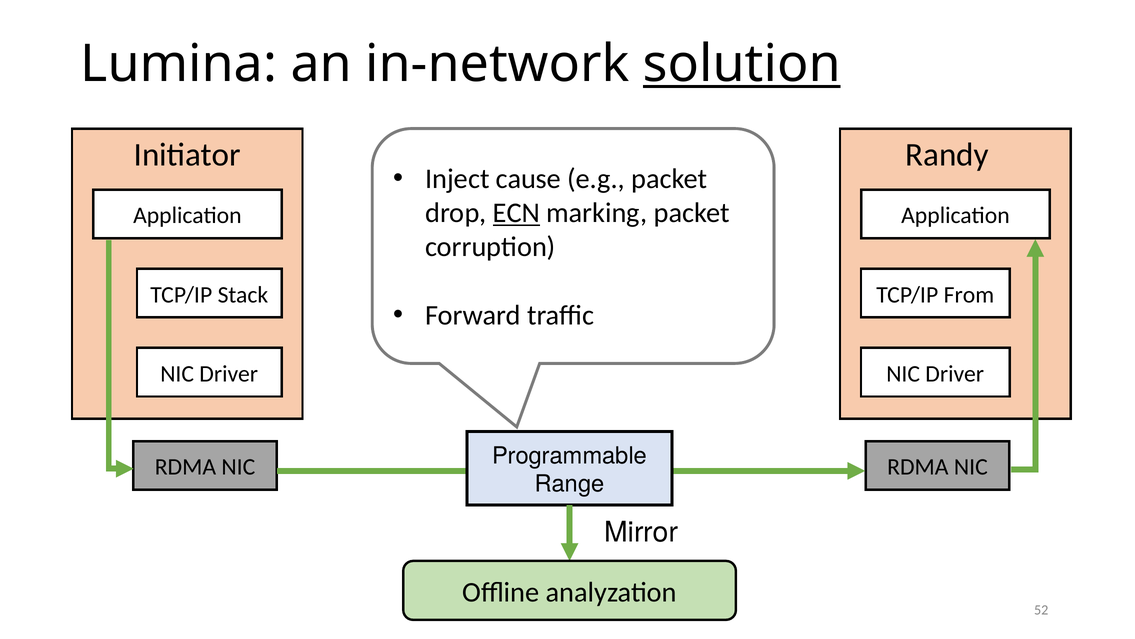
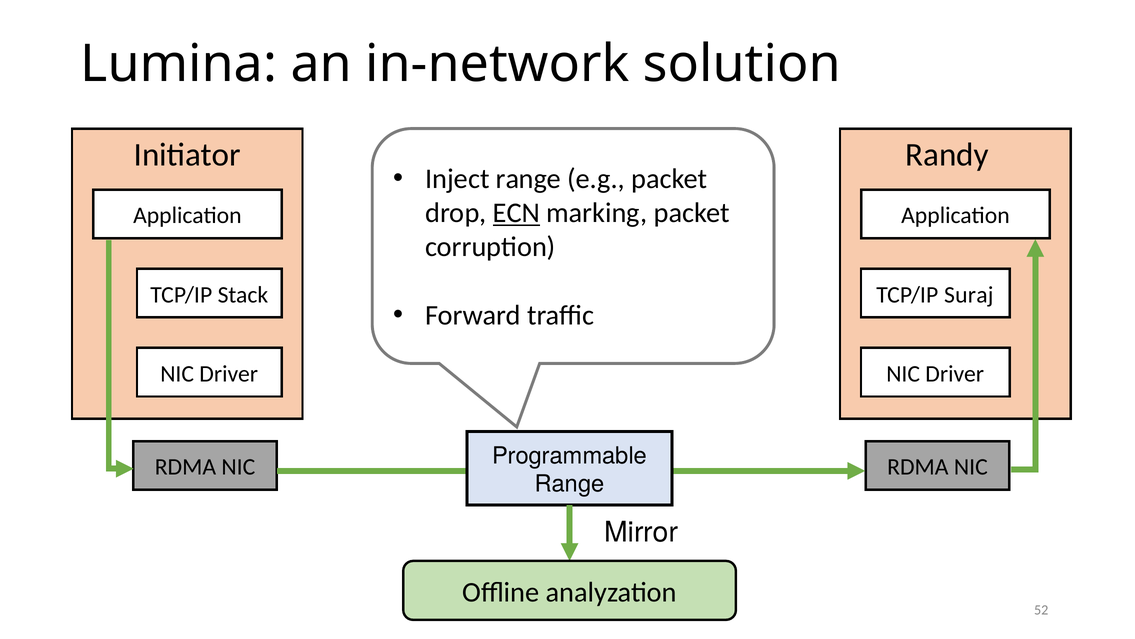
solution underline: present -> none
Inject cause: cause -> range
From: From -> Suraj
